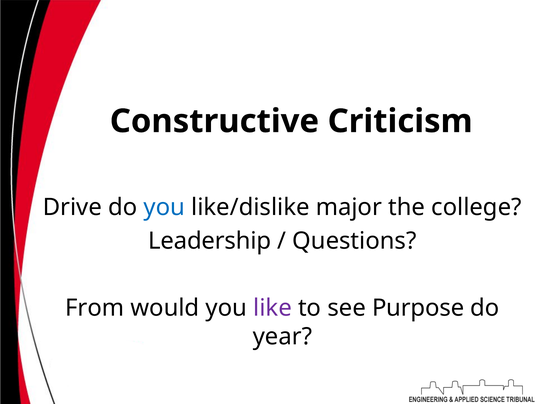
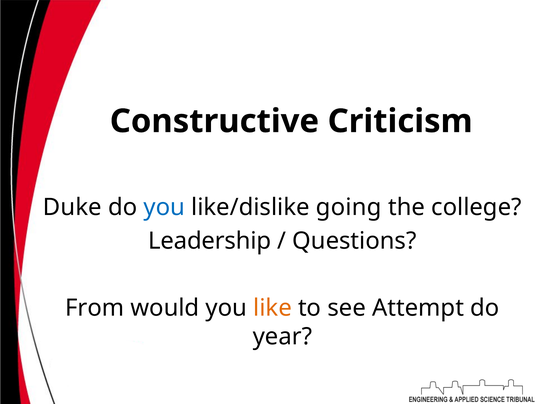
Drive: Drive -> Duke
major: major -> going
like colour: purple -> orange
Purpose: Purpose -> Attempt
